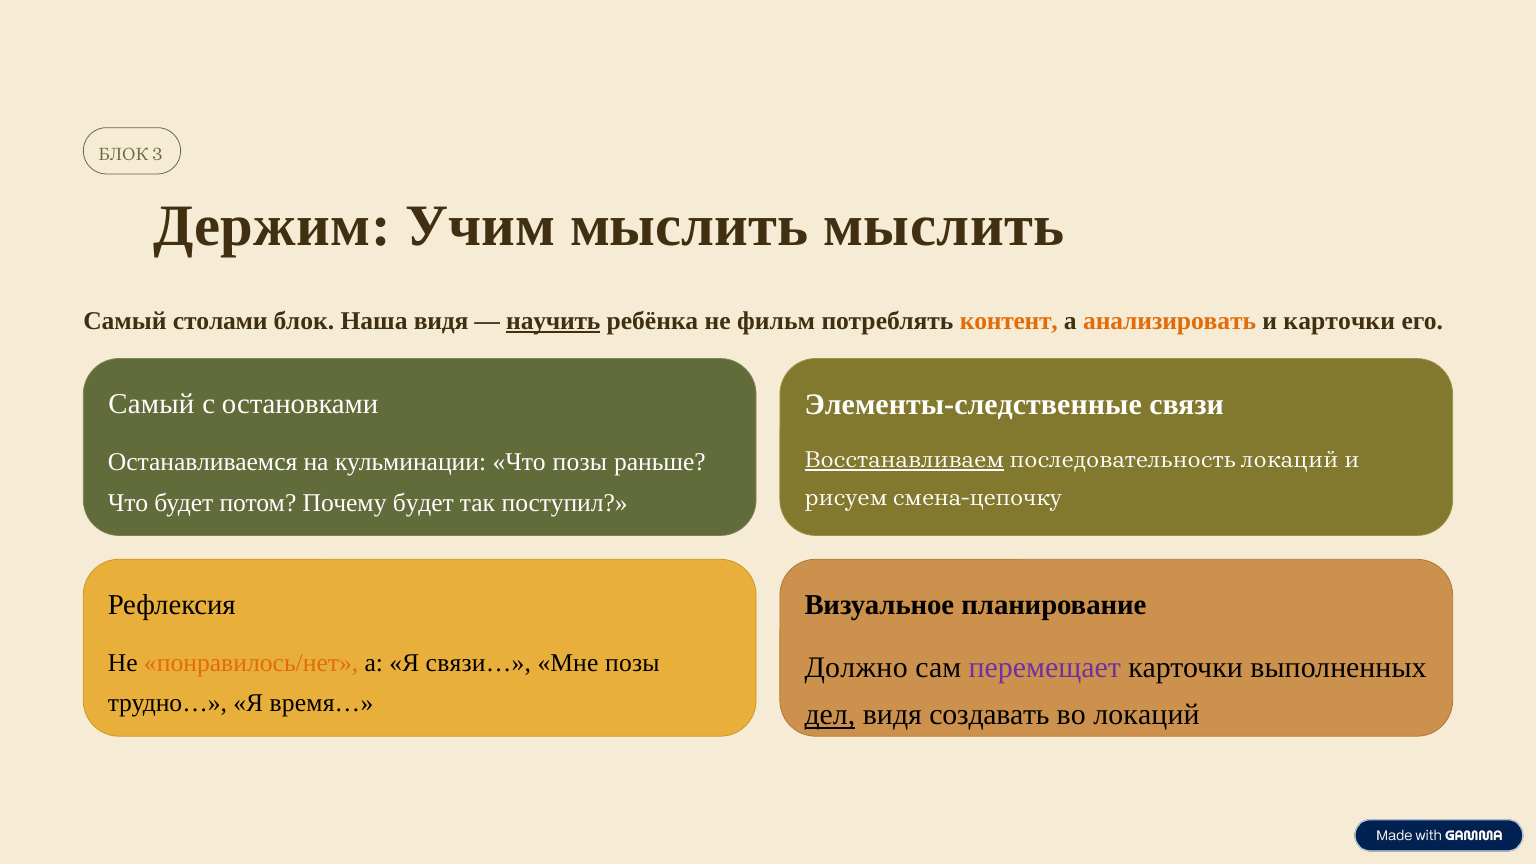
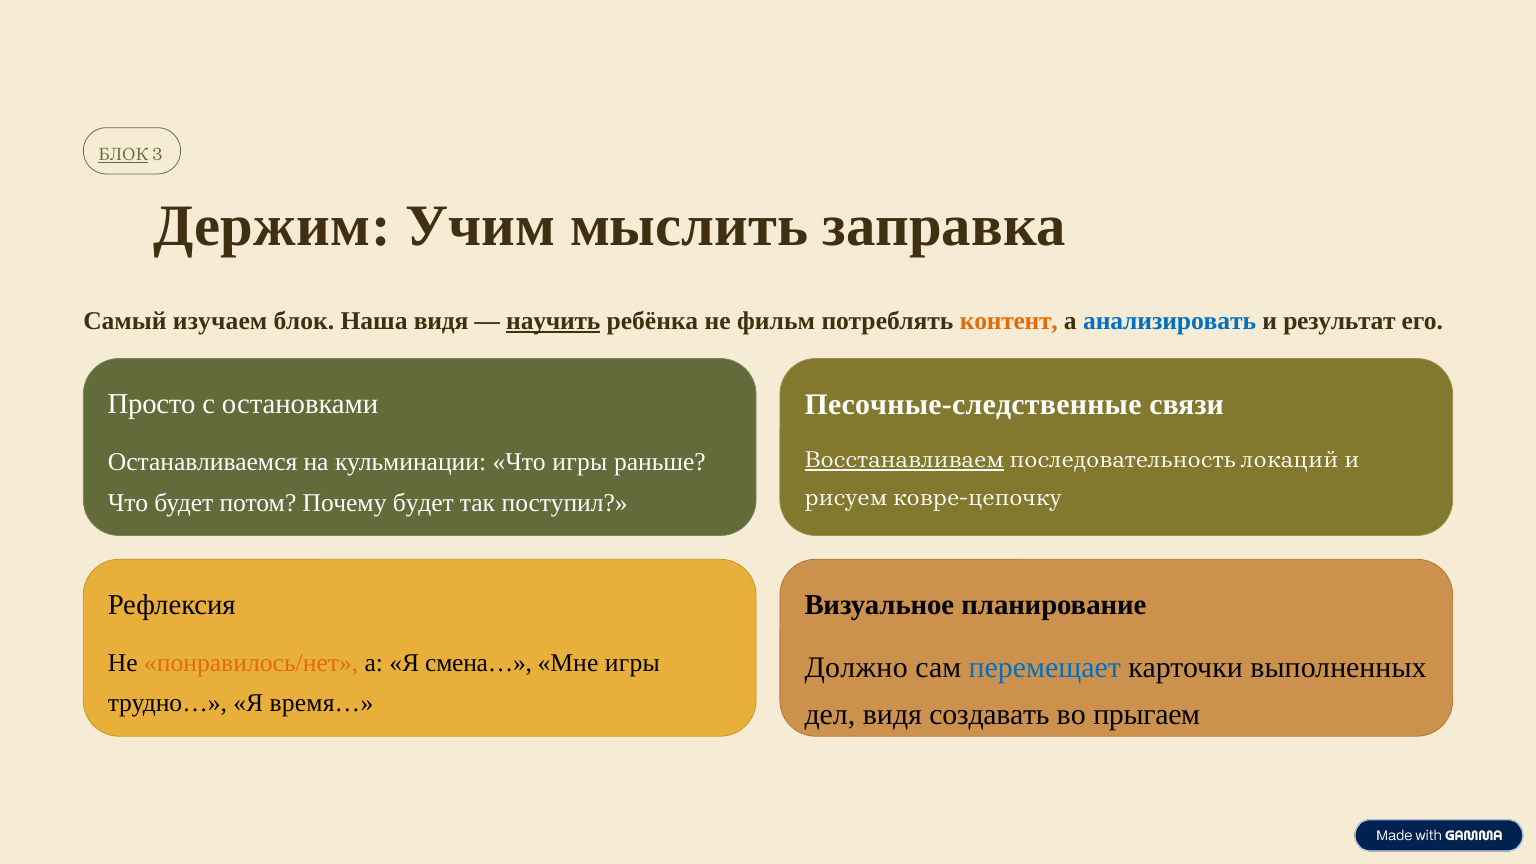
БЛОК at (123, 155) underline: none -> present
мыслить мыслить: мыслить -> заправка
столами: столами -> изучаем
анализировать colour: orange -> blue
и карточки: карточки -> результат
Самый at (151, 404): Самый -> Просто
Элементы-следственные: Элементы-следственные -> Песочные-следственные
Что позы: позы -> игры
смена-цепочку: смена-цепочку -> ковре-цепочку
связи…: связи… -> смена…
Мне позы: позы -> игры
перемещает colour: purple -> blue
дел underline: present -> none
во локаций: локаций -> прыгаем
